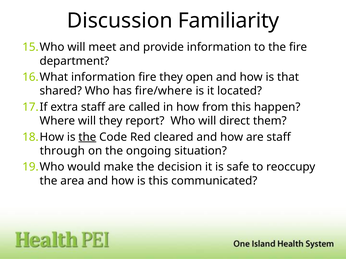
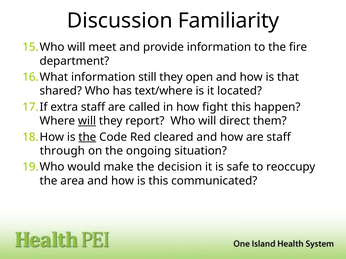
information fire: fire -> still
fire/where: fire/where -> text/where
from: from -> fight
will at (87, 121) underline: none -> present
